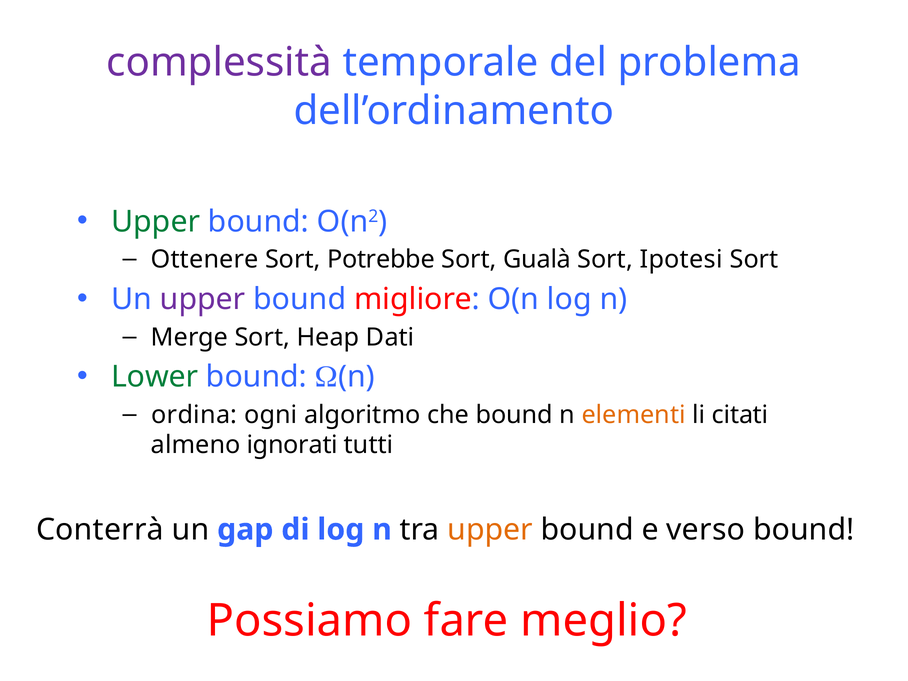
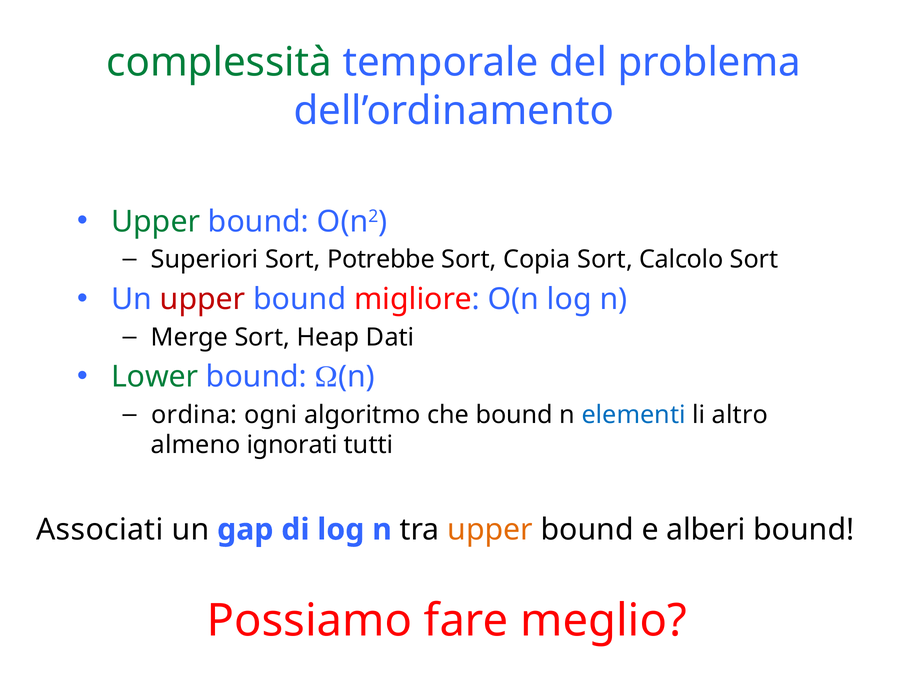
complessità colour: purple -> green
Ottenere: Ottenere -> Superiori
Gualà: Gualà -> Copia
Ipotesi: Ipotesi -> Calcolo
upper at (203, 299) colour: purple -> red
elementi colour: orange -> blue
citati: citati -> altro
Conterrà: Conterrà -> Associati
verso: verso -> alberi
